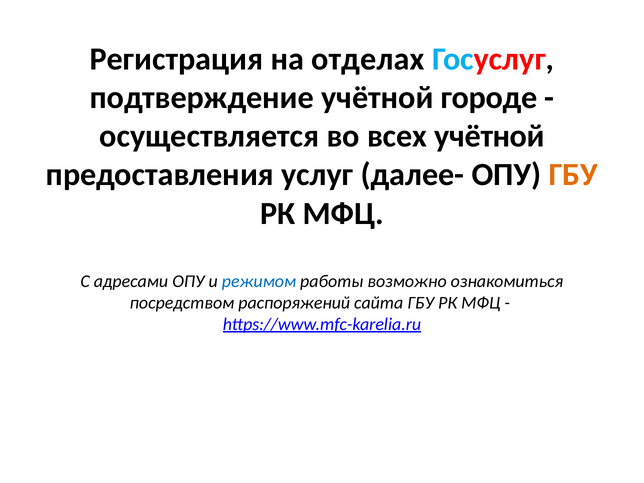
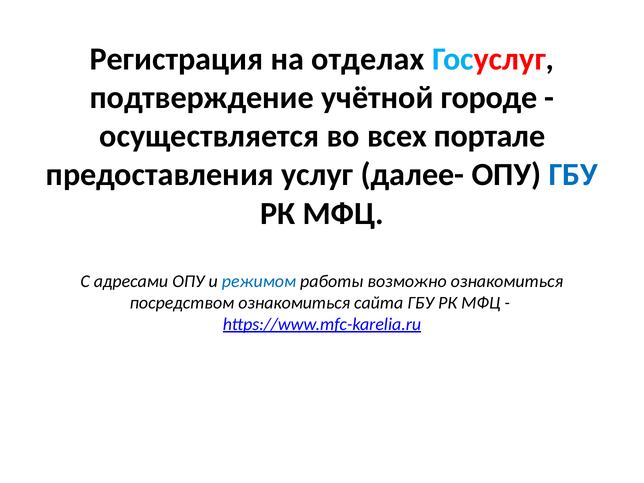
всех учётной: учётной -> портале
ГБУ at (573, 175) colour: orange -> blue
посредством распоряжений: распоряжений -> ознакомиться
